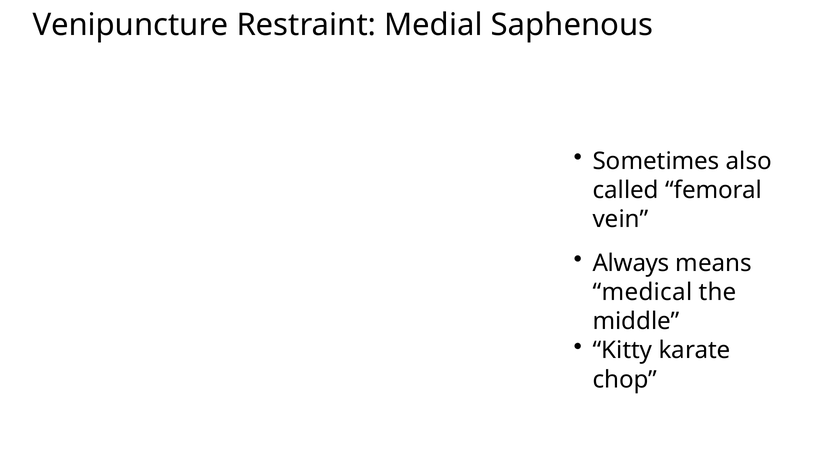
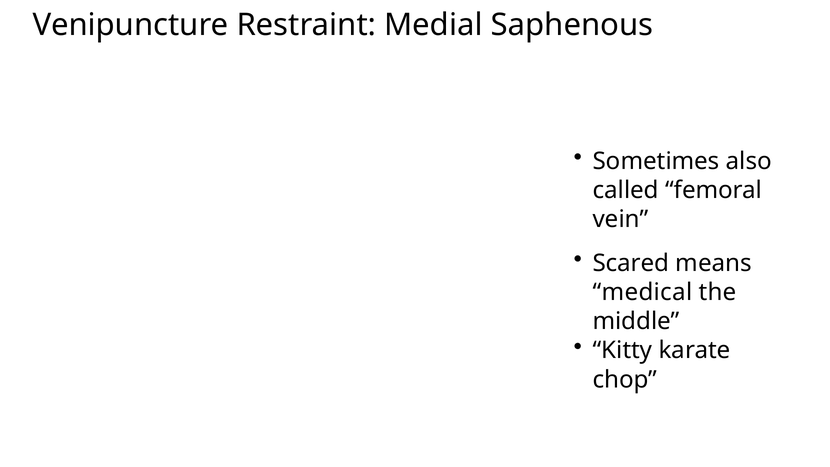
Always: Always -> Scared
